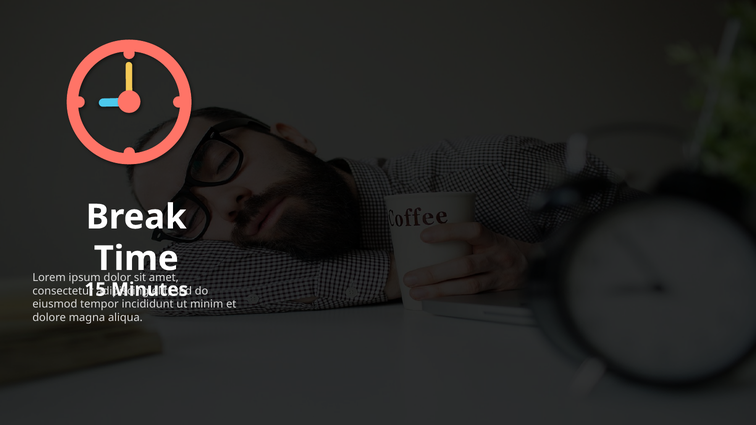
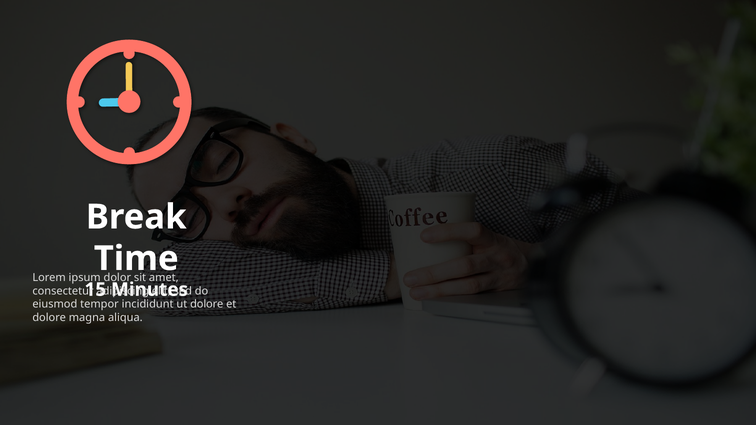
minim at (207, 304): minim -> dolore
